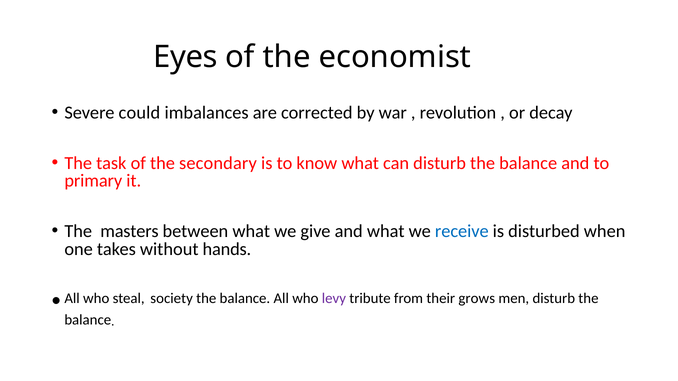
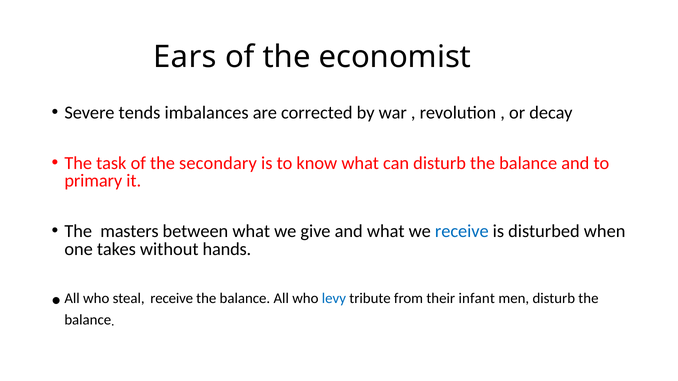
Eyes: Eyes -> Ears
could: could -> tends
steal society: society -> receive
levy colour: purple -> blue
grows: grows -> infant
